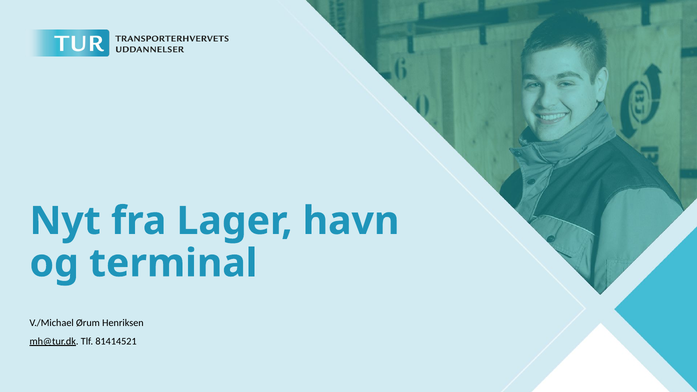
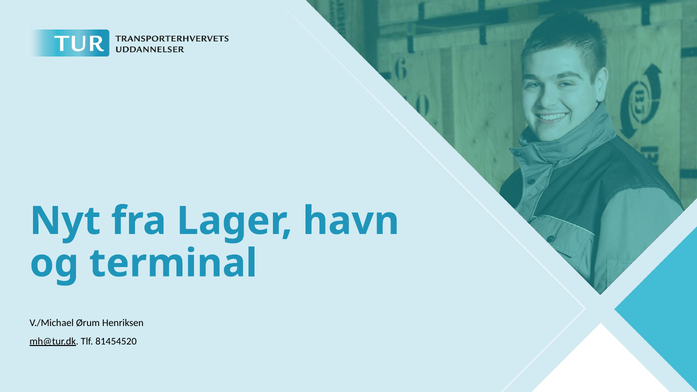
81414521: 81414521 -> 81454520
